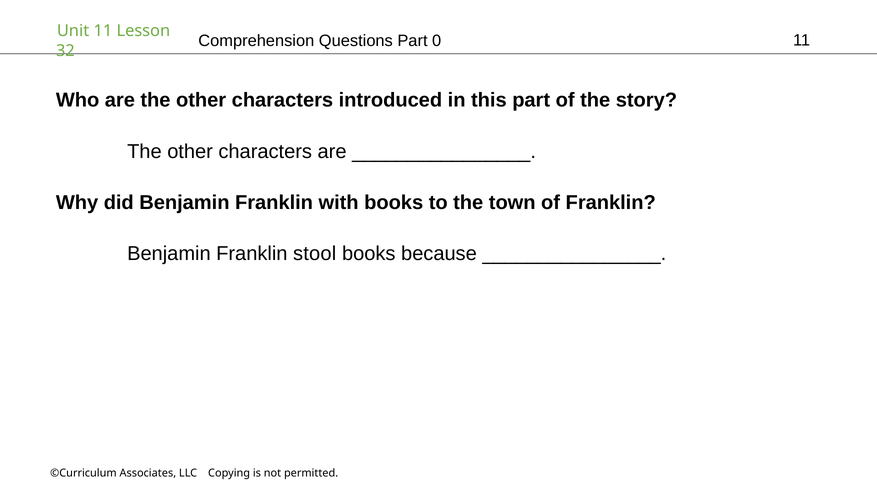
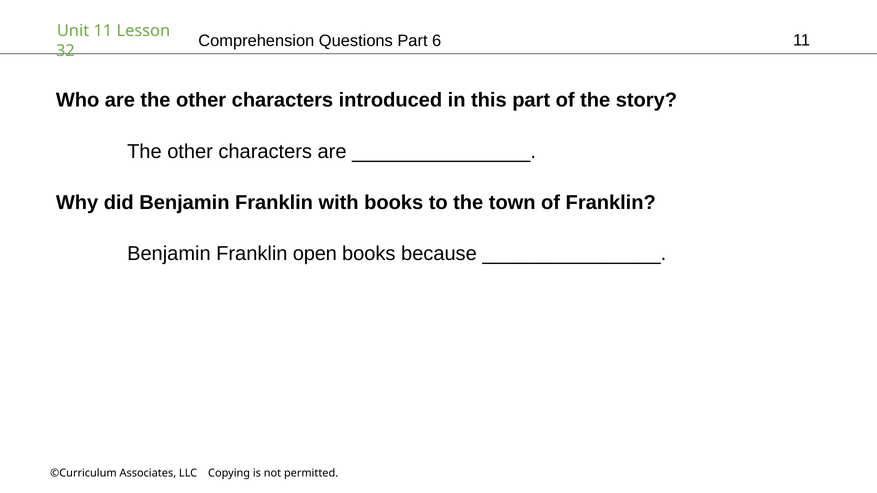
0: 0 -> 6
stool: stool -> open
